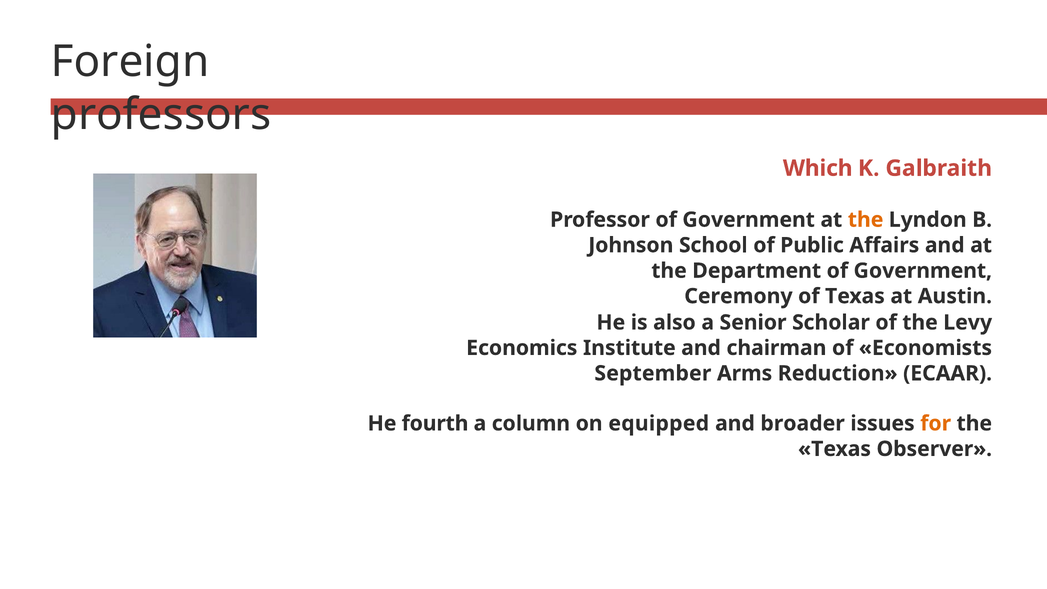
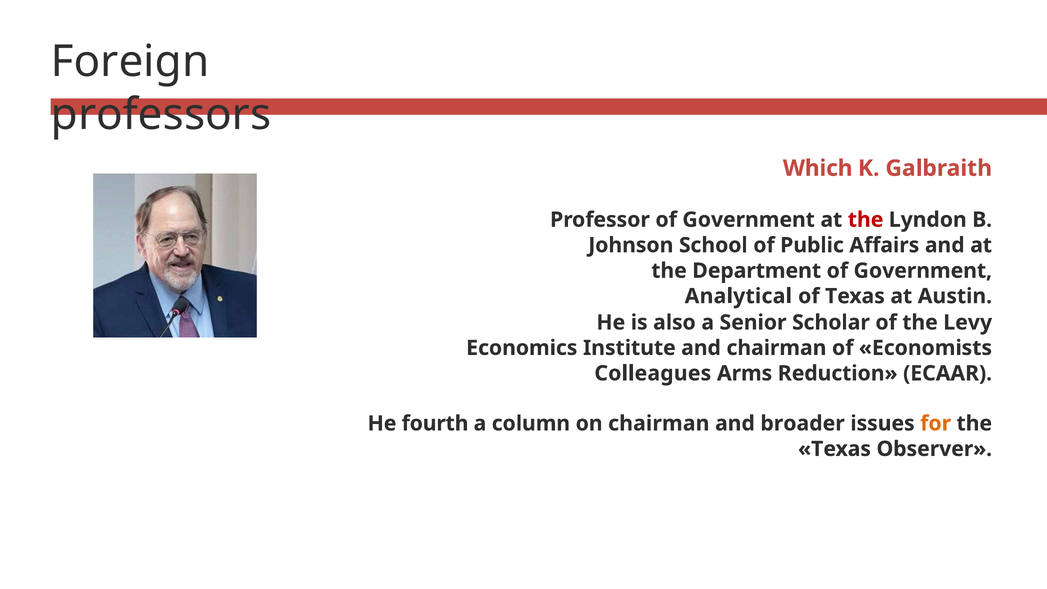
the at (866, 220) colour: orange -> red
Ceremony: Ceremony -> Analytical
September: September -> Colleagues
on equipped: equipped -> chairman
